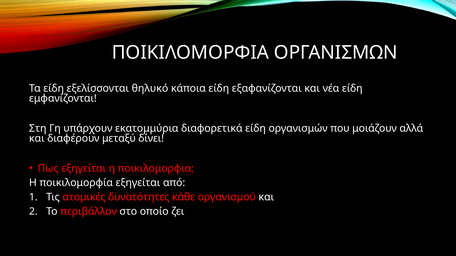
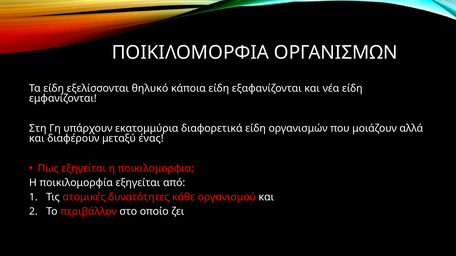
δίνει: δίνει -> ένας
